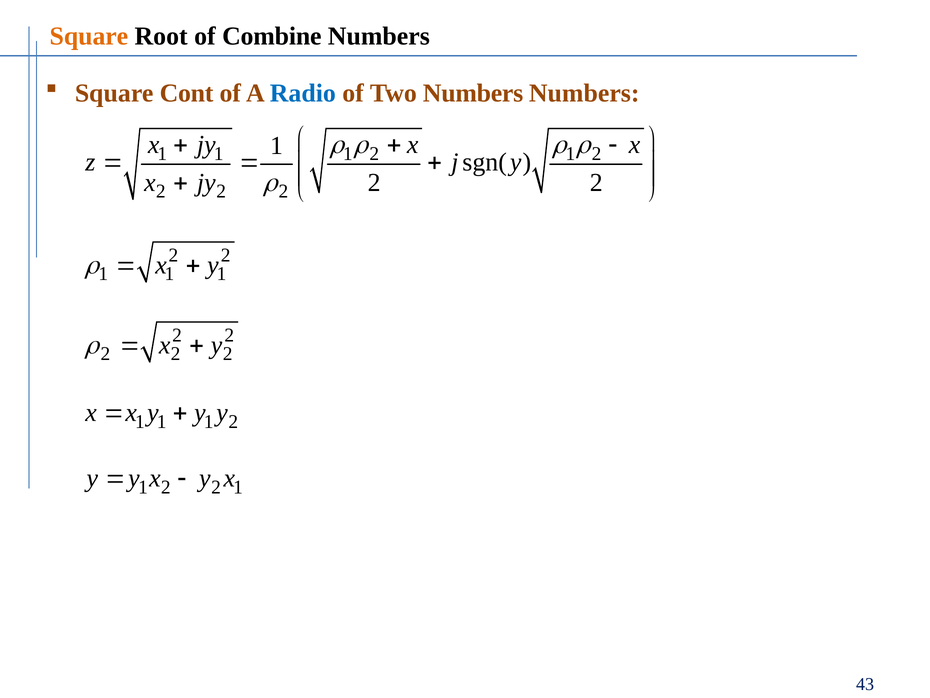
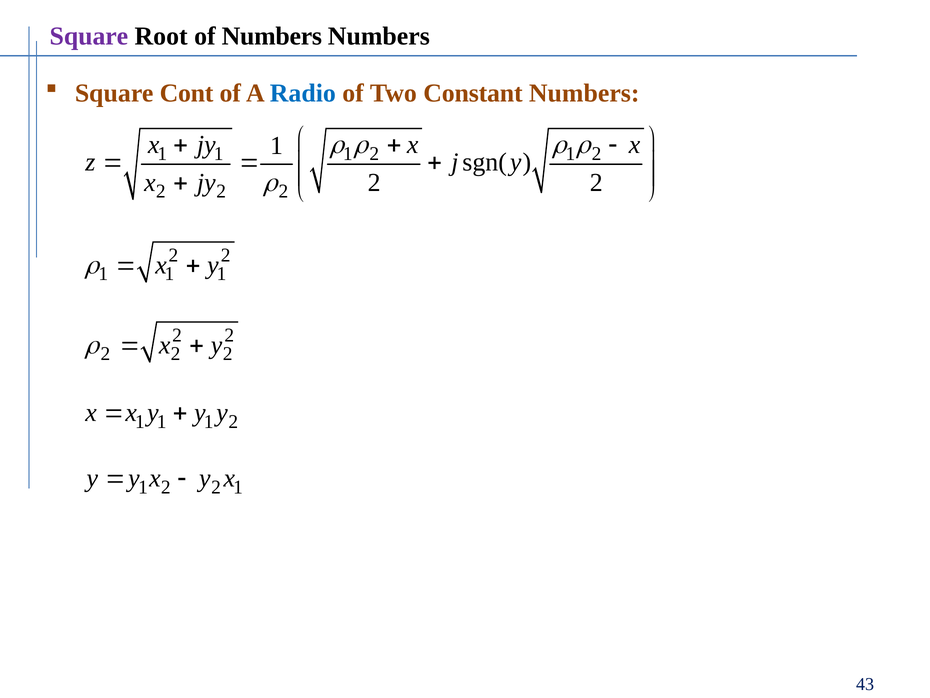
Square at (89, 36) colour: orange -> purple
of Combine: Combine -> Numbers
Two Numbers: Numbers -> Constant
